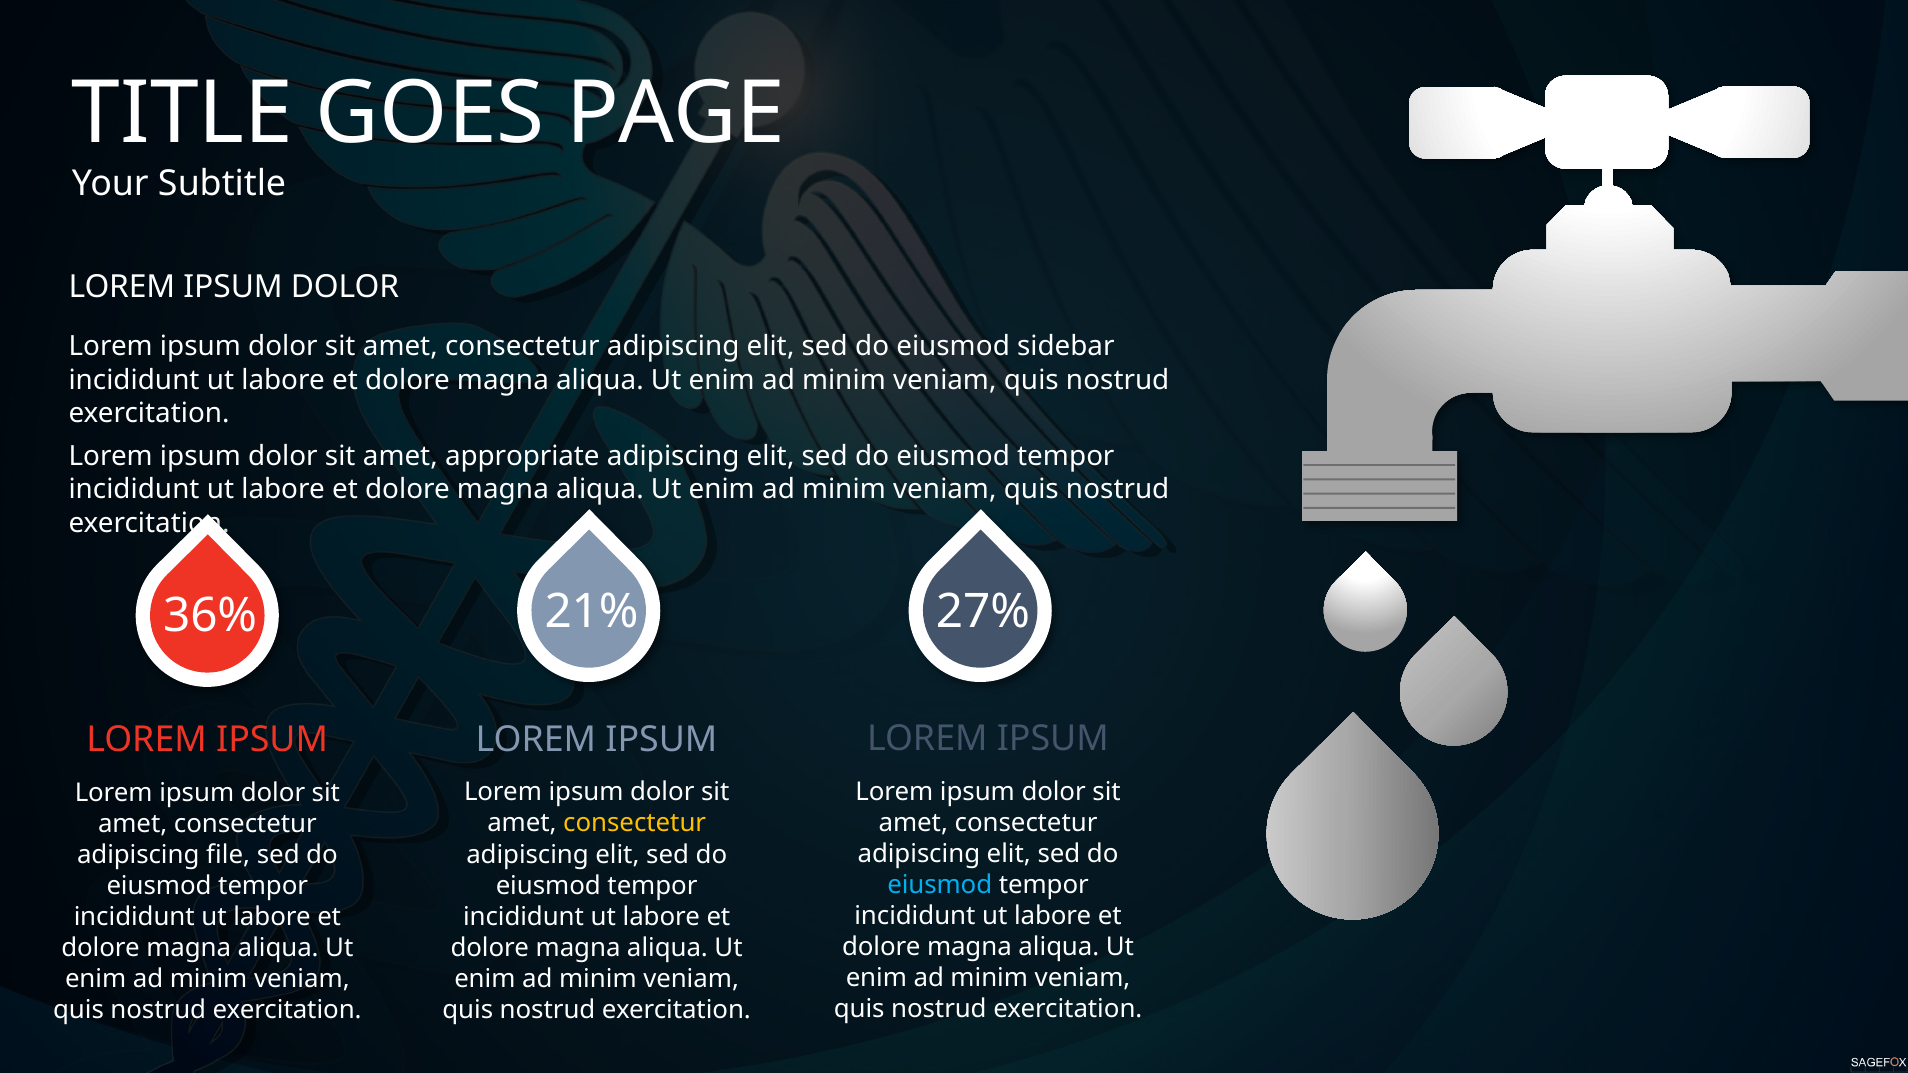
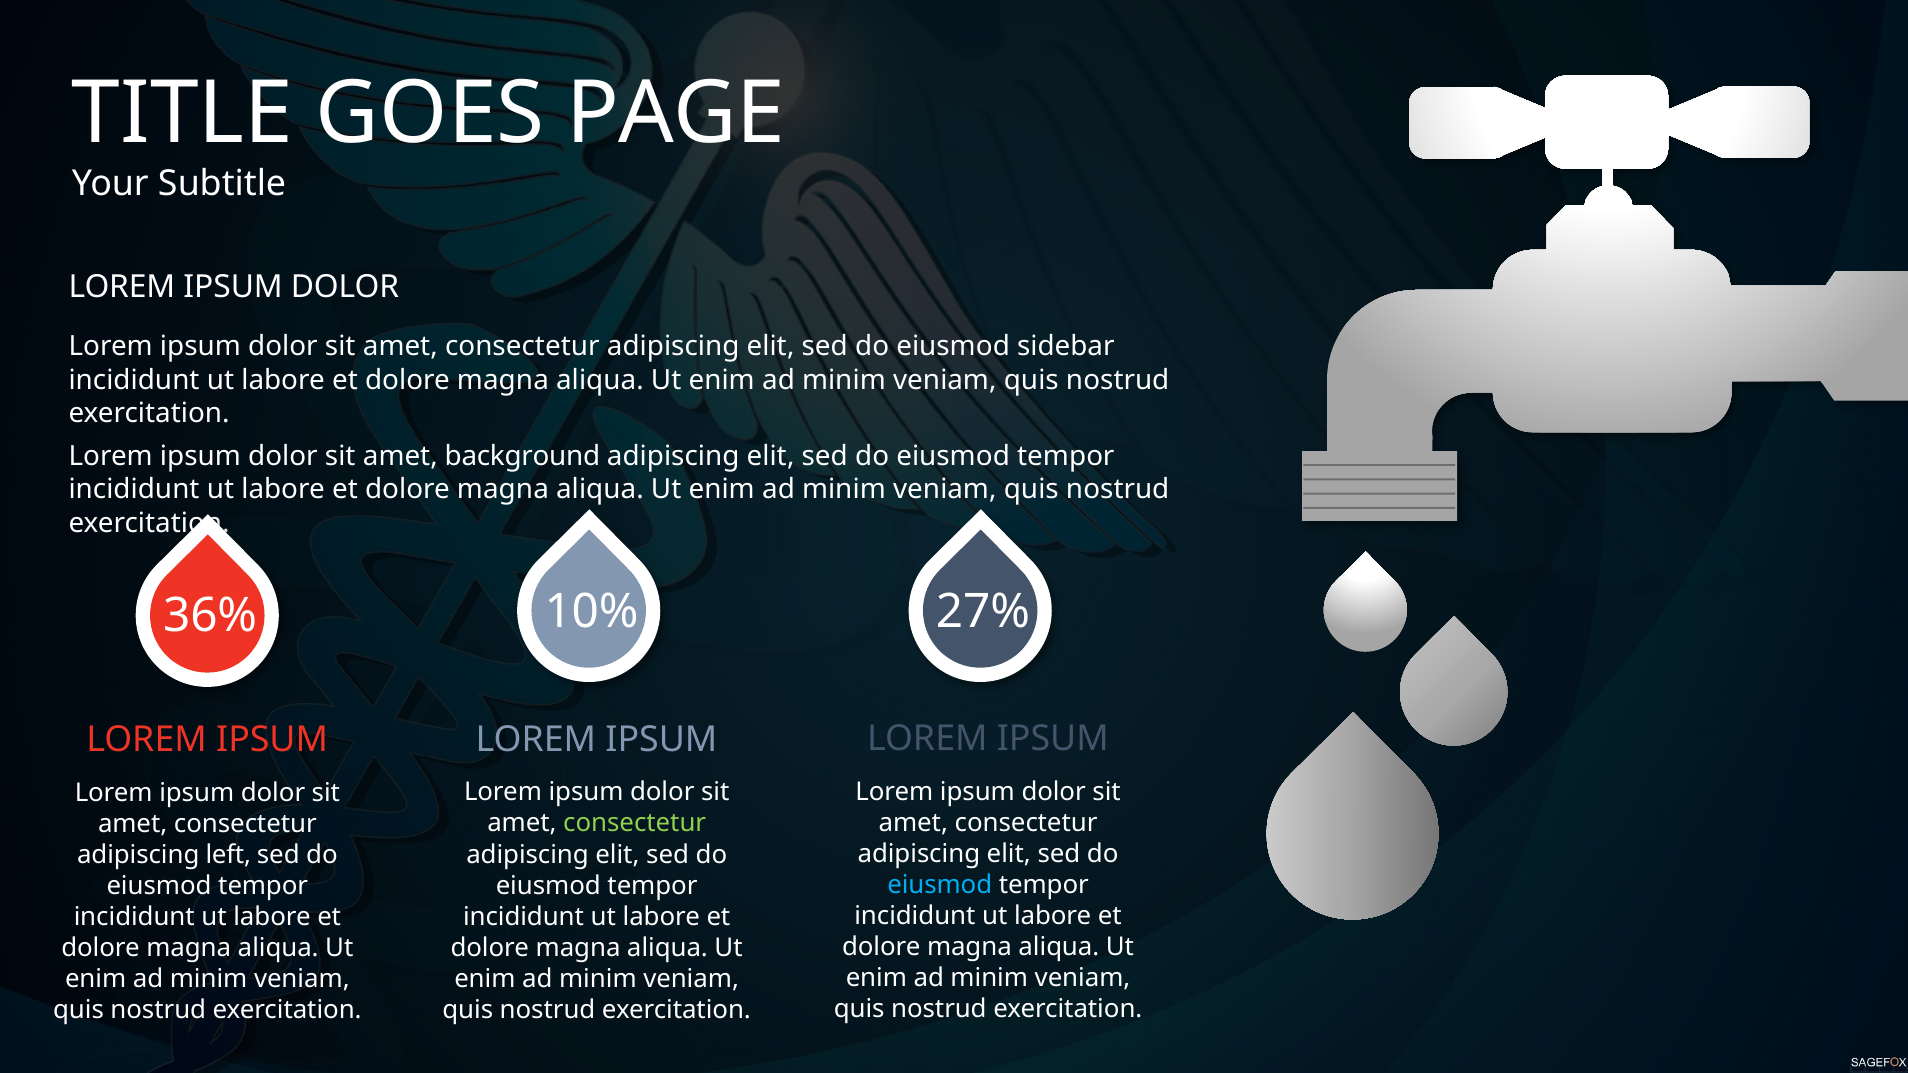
appropriate: appropriate -> background
21%: 21% -> 10%
consectetur at (635, 824) colour: yellow -> light green
file: file -> left
